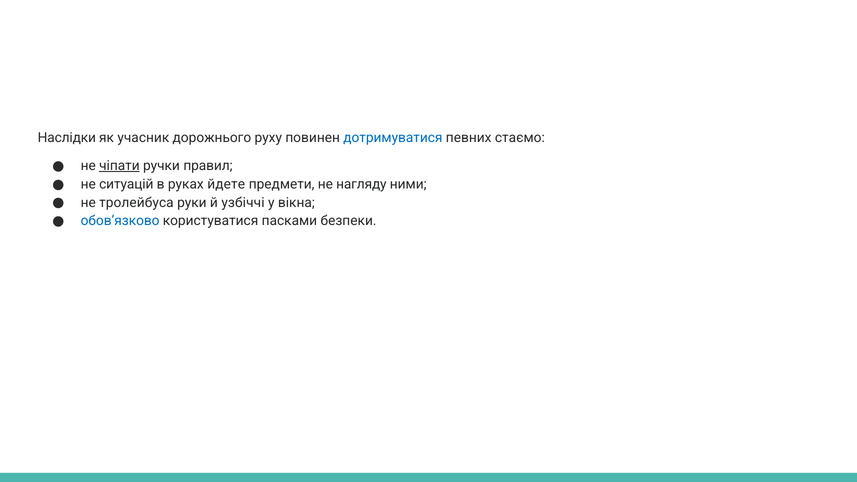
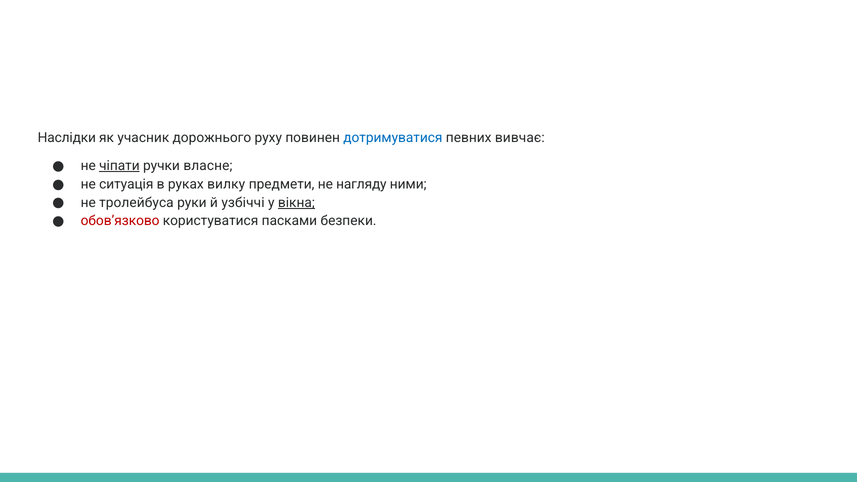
стаємо: стаємо -> вивчає
правил: правил -> власне
ситуацій: ситуацій -> ситуація
йдете: йдете -> вилку
вікна underline: none -> present
обов’язково colour: blue -> red
